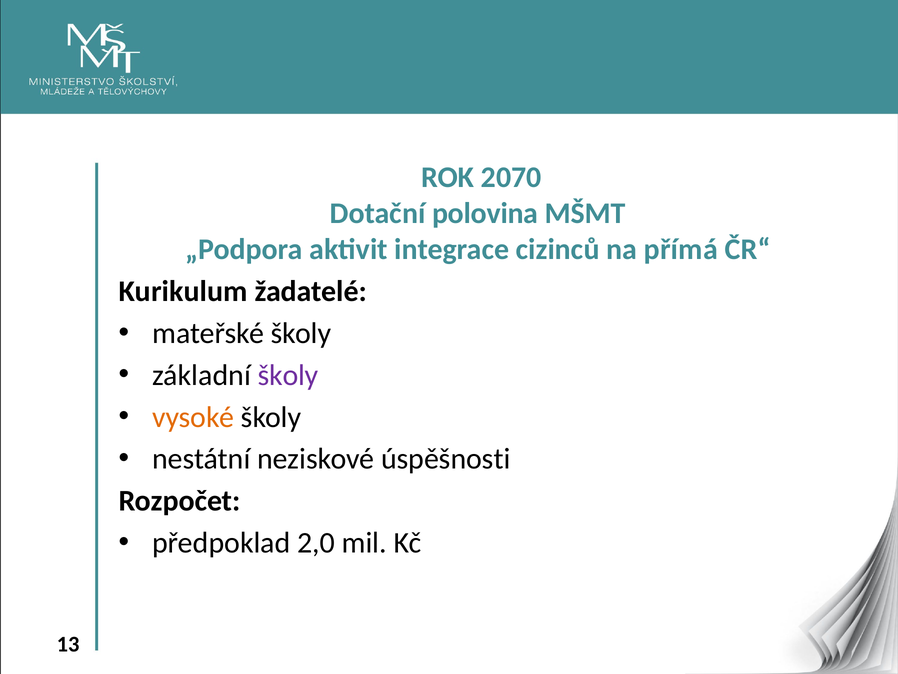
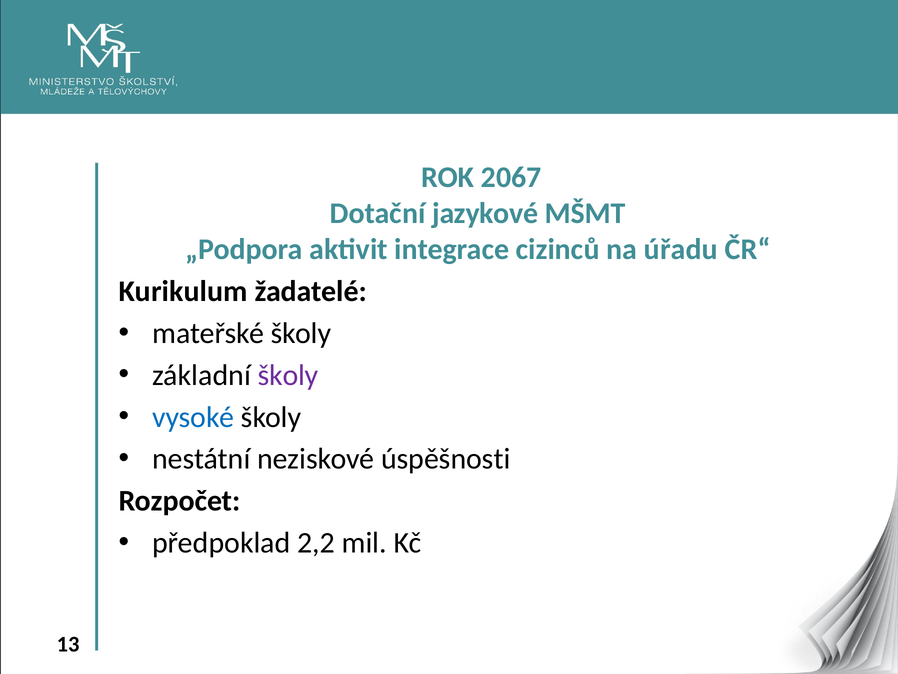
2070: 2070 -> 2067
polovina: polovina -> jazykové
přímá: přímá -> úřadu
vysoké colour: orange -> blue
2,0: 2,0 -> 2,2
